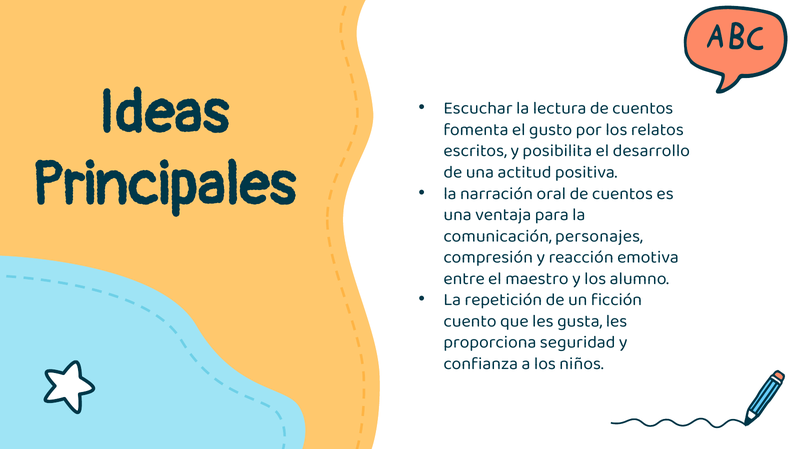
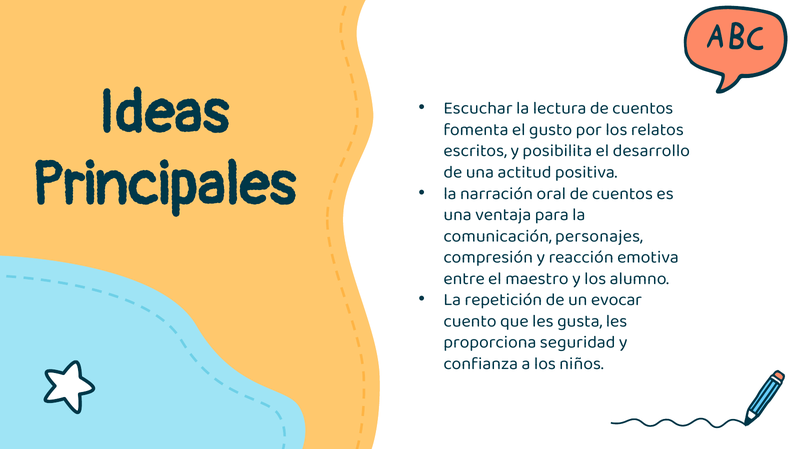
ficción: ficción -> evocar
